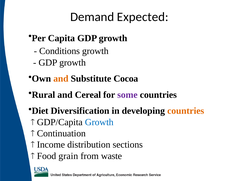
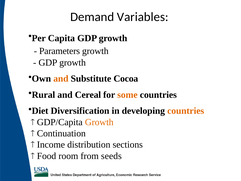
Expected: Expected -> Variables
Conditions: Conditions -> Parameters
some colour: purple -> orange
Growth at (99, 122) colour: blue -> orange
grain: grain -> room
waste: waste -> seeds
